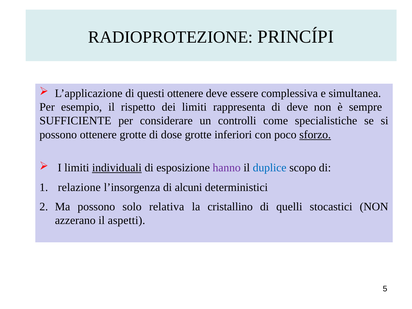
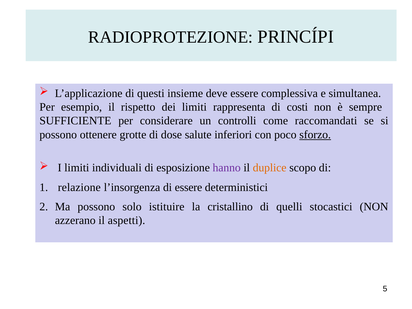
questi ottenere: ottenere -> insieme
di deve: deve -> costi
specialistiche: specialistiche -> raccomandati
dose grotte: grotte -> salute
individuali underline: present -> none
duplice colour: blue -> orange
di alcuni: alcuni -> essere
relativa: relativa -> istituire
